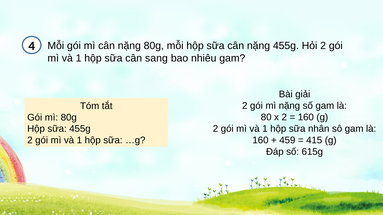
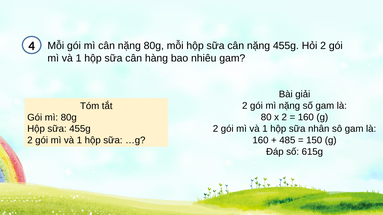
sang: sang -> hàng
459: 459 -> 485
415: 415 -> 150
